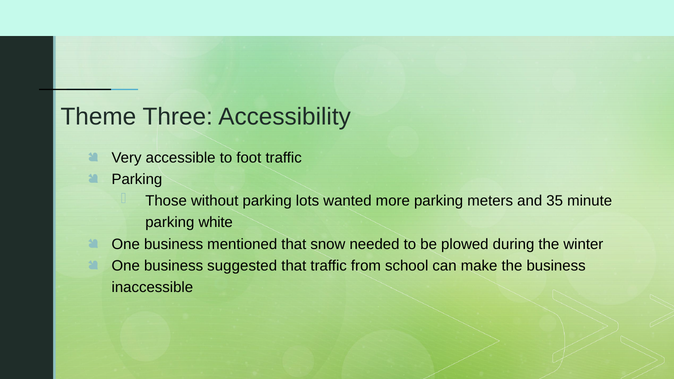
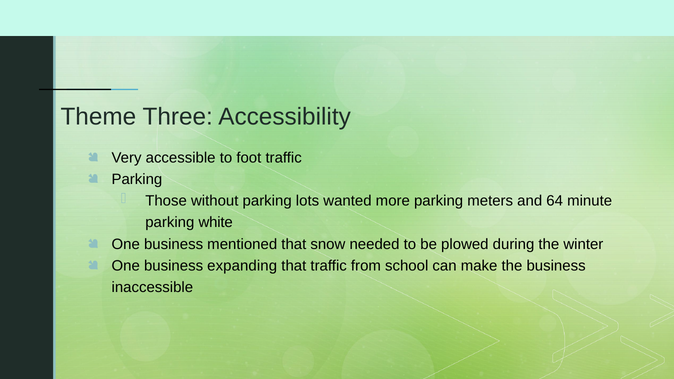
35: 35 -> 64
suggested: suggested -> expanding
